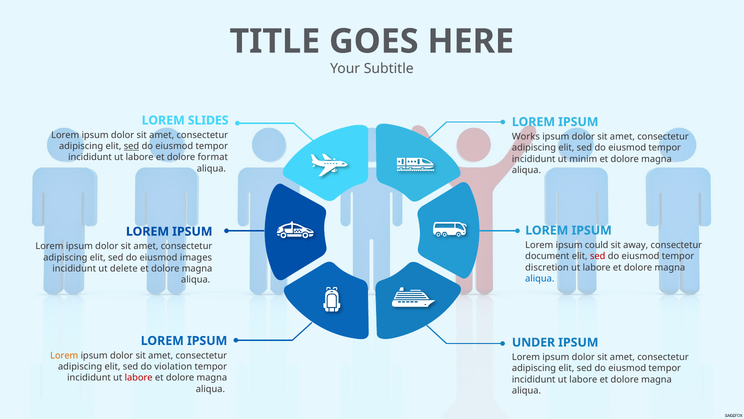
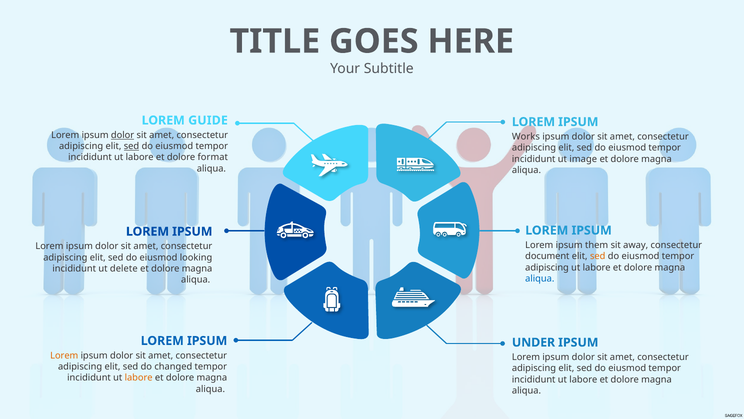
SLIDES: SLIDES -> GUIDE
dolor at (123, 135) underline: none -> present
minim: minim -> image
could: could -> them
sed at (598, 256) colour: red -> orange
images: images -> looking
discretion at (547, 267): discretion -> adipiscing
violation: violation -> changed
labore at (139, 377) colour: red -> orange
